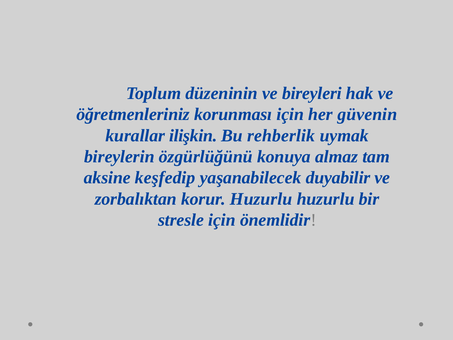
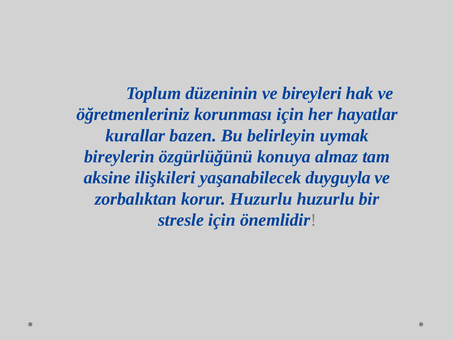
güvenin: güvenin -> hayatlar
ilişkin: ilişkin -> bazen
rehberlik: rehberlik -> belirleyin
keşfedip: keşfedip -> ilişkileri
duyabilir: duyabilir -> duyguyla
